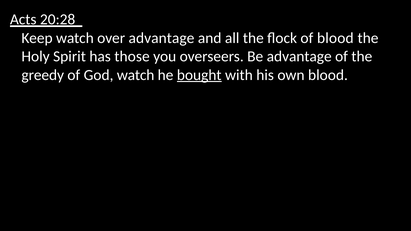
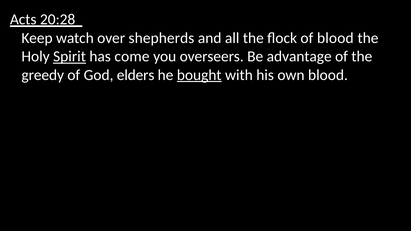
over advantage: advantage -> shepherds
Spirit underline: none -> present
those: those -> come
God watch: watch -> elders
